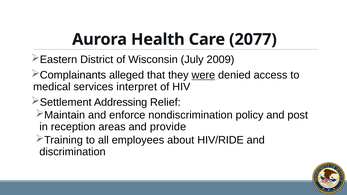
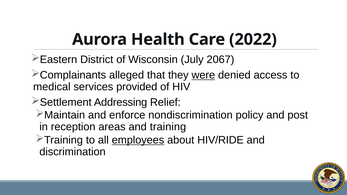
2077: 2077 -> 2022
2009: 2009 -> 2067
interpret: interpret -> provided
provide: provide -> training
employees underline: none -> present
